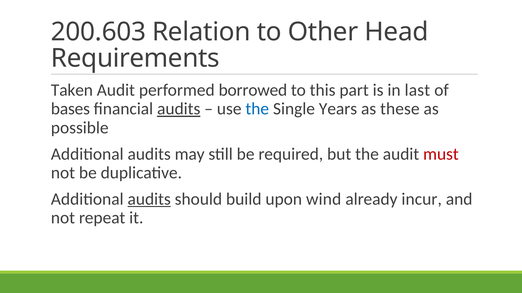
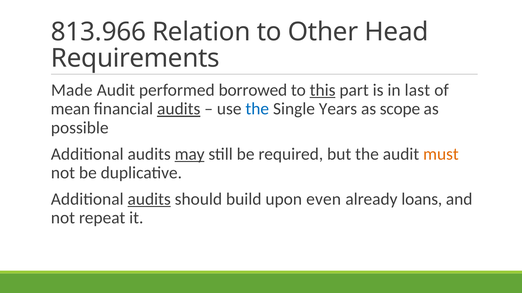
200.603: 200.603 -> 813.966
Taken: Taken -> Made
this underline: none -> present
bases: bases -> mean
these: these -> scope
may underline: none -> present
must colour: red -> orange
wind: wind -> even
incur: incur -> loans
